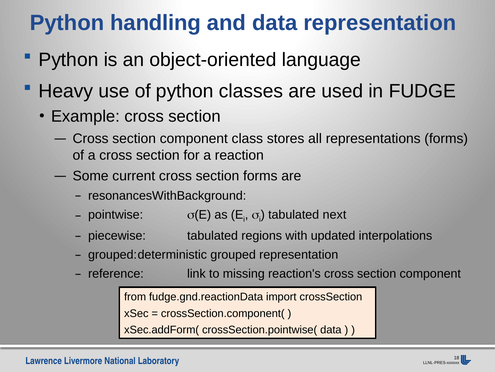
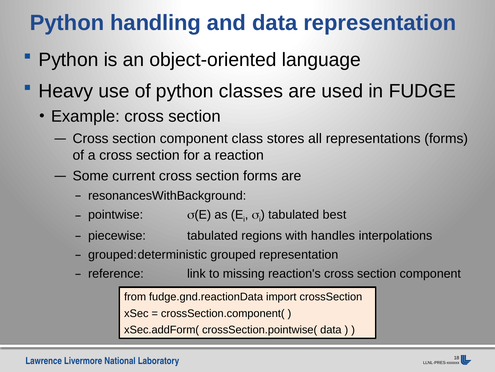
next: next -> best
updated: updated -> handles
